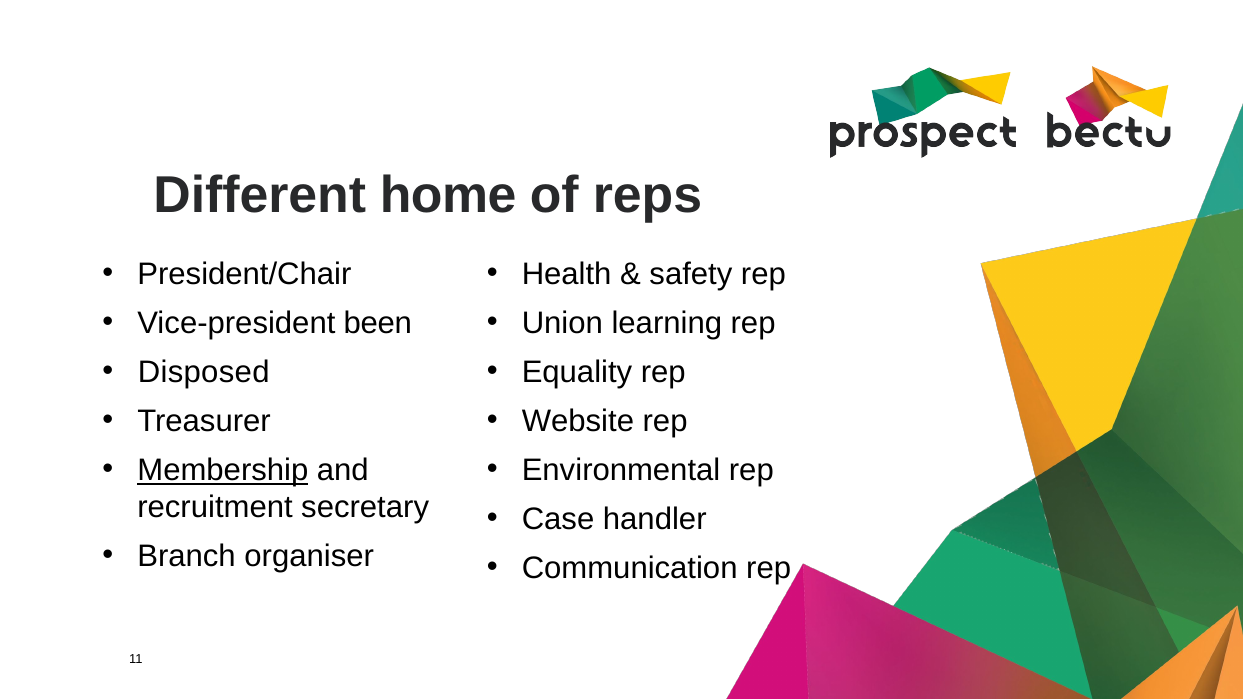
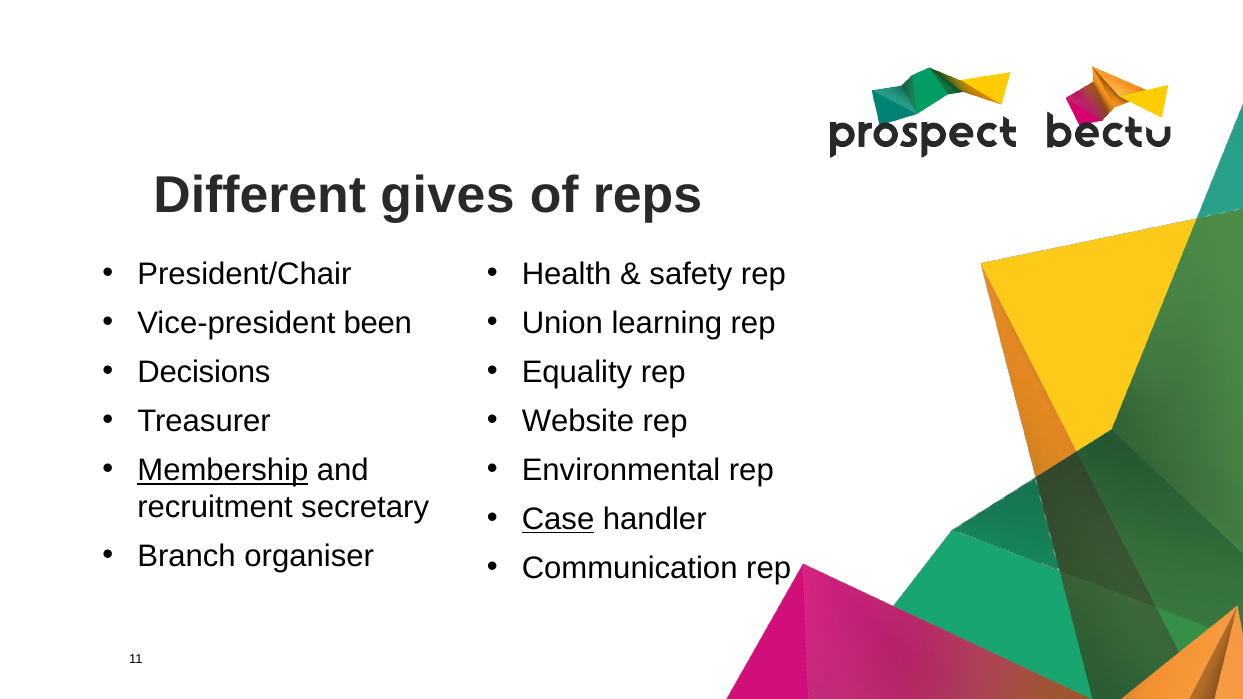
home: home -> gives
Disposed: Disposed -> Decisions
Case underline: none -> present
